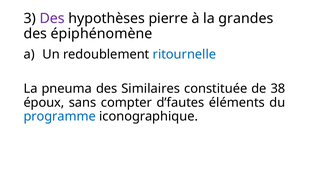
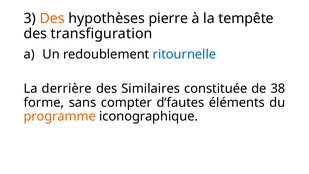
Des at (52, 18) colour: purple -> orange
grandes: grandes -> tempête
épiphénomène: épiphénomène -> transfiguration
pneuma: pneuma -> derrière
époux: époux -> forme
programme colour: blue -> orange
